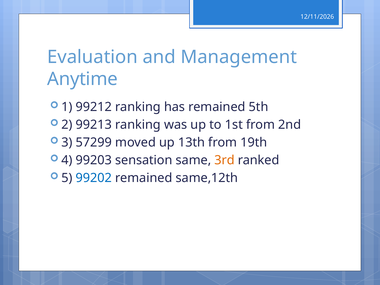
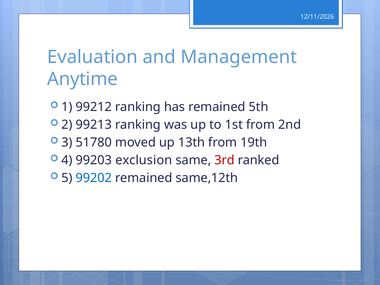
57299: 57299 -> 51780
sensation: sensation -> exclusion
3rd colour: orange -> red
